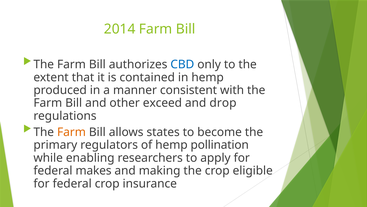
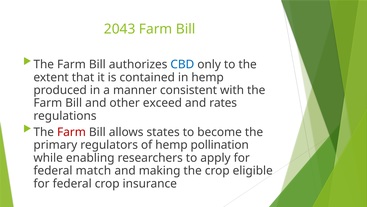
2014: 2014 -> 2043
drop: drop -> rates
Farm at (71, 132) colour: orange -> red
makes: makes -> match
